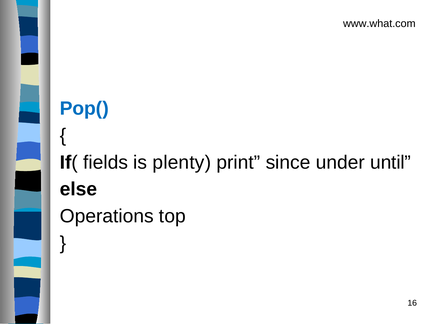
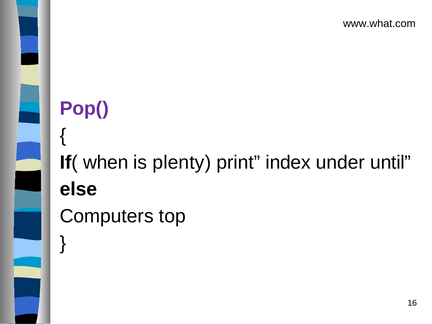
Pop( colour: blue -> purple
fields: fields -> when
since: since -> index
Operations: Operations -> Computers
